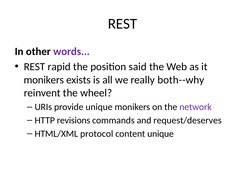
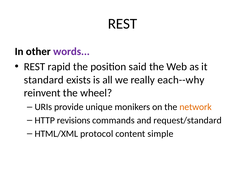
monikers at (44, 80): monikers -> standard
both--why: both--why -> each--why
network colour: purple -> orange
request/deserves: request/deserves -> request/standard
content unique: unique -> simple
